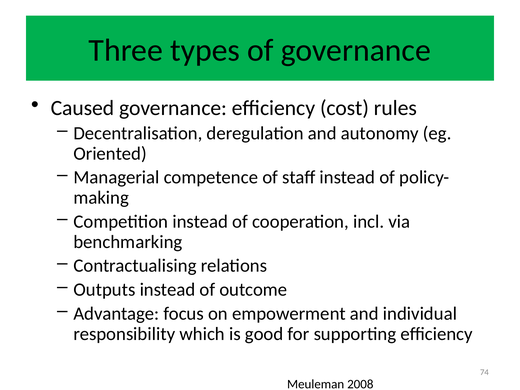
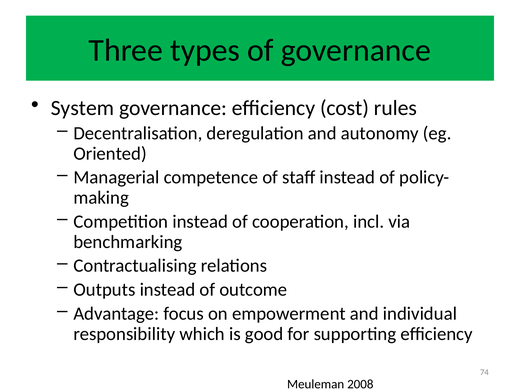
Caused: Caused -> System
